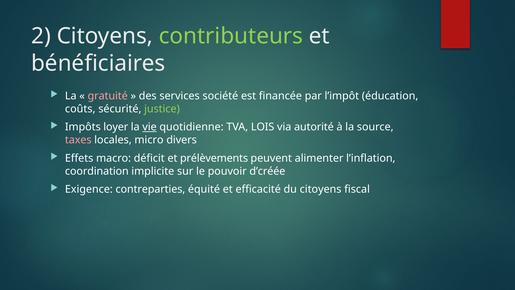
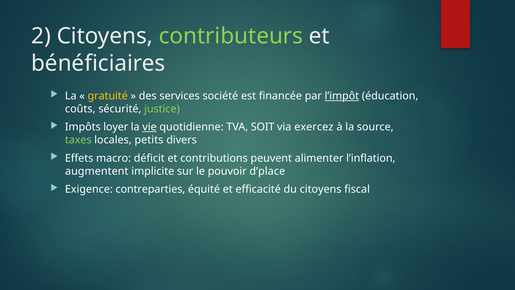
gratuité colour: pink -> yellow
l’impôt underline: none -> present
LOIS: LOIS -> SOIT
autorité: autorité -> exercez
taxes colour: pink -> light green
micro: micro -> petits
prélèvements: prélèvements -> contributions
coordination: coordination -> augmentent
d’créée: d’créée -> d’place
